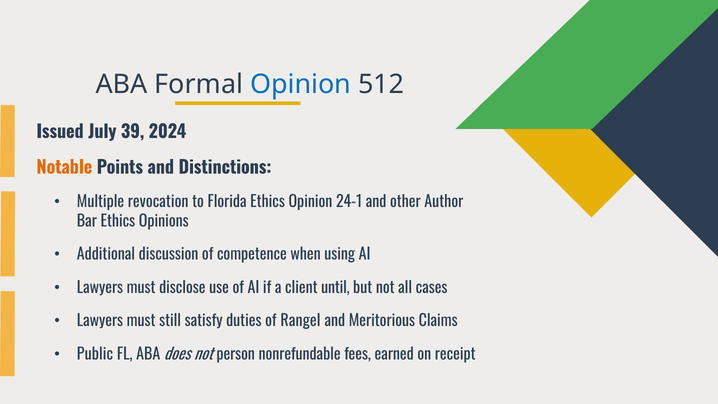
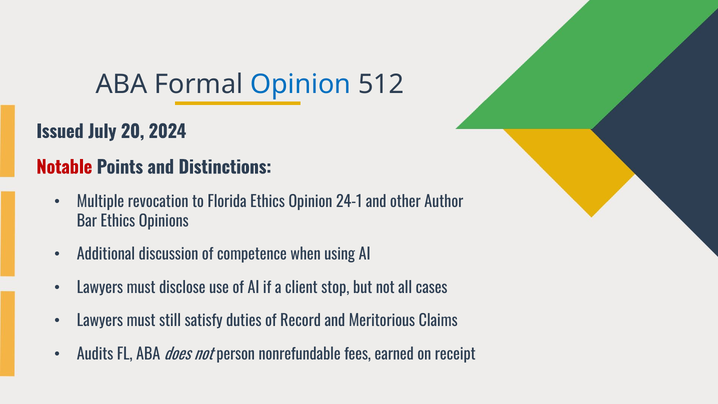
39: 39 -> 20
Notable colour: orange -> red
until: until -> stop
Rangel: Rangel -> Record
Public: Public -> Audits
